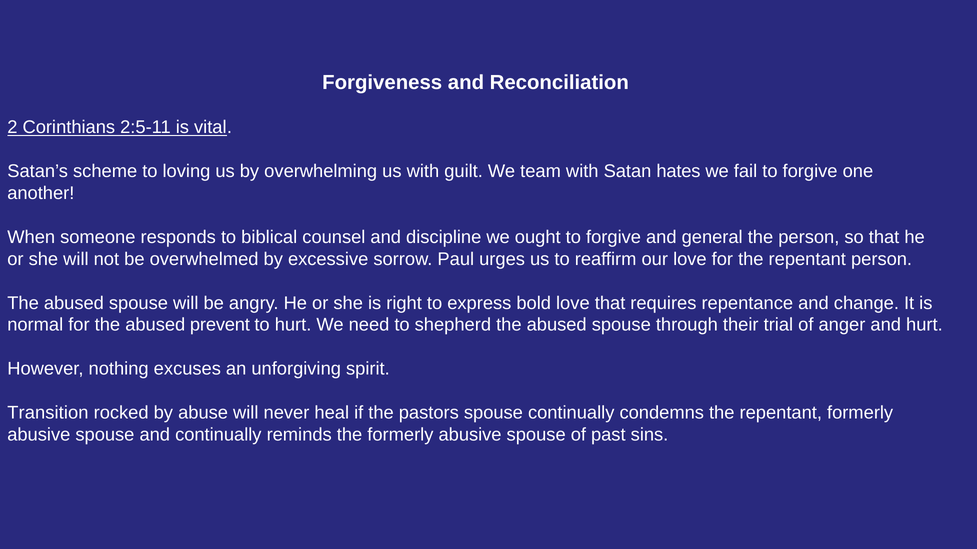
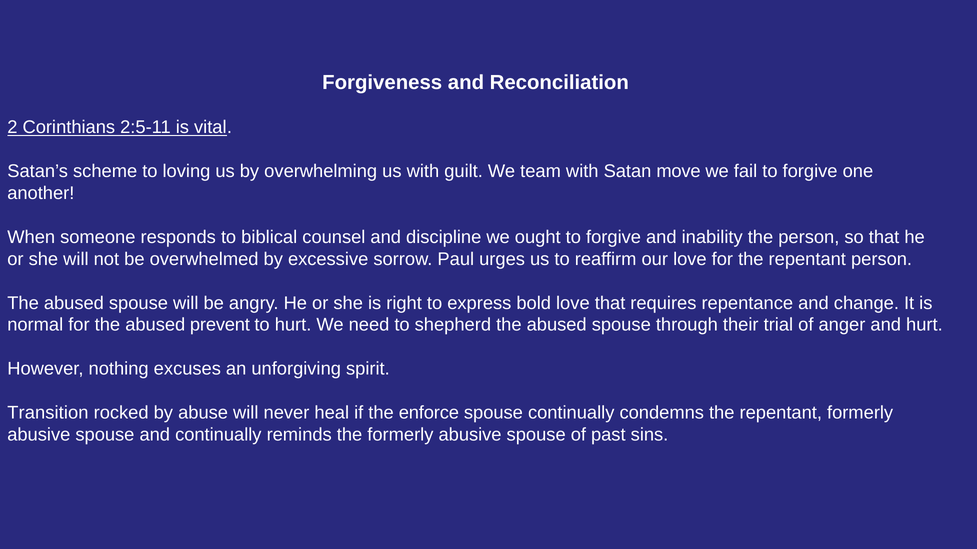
hates: hates -> move
general: general -> inability
pastors: pastors -> enforce
